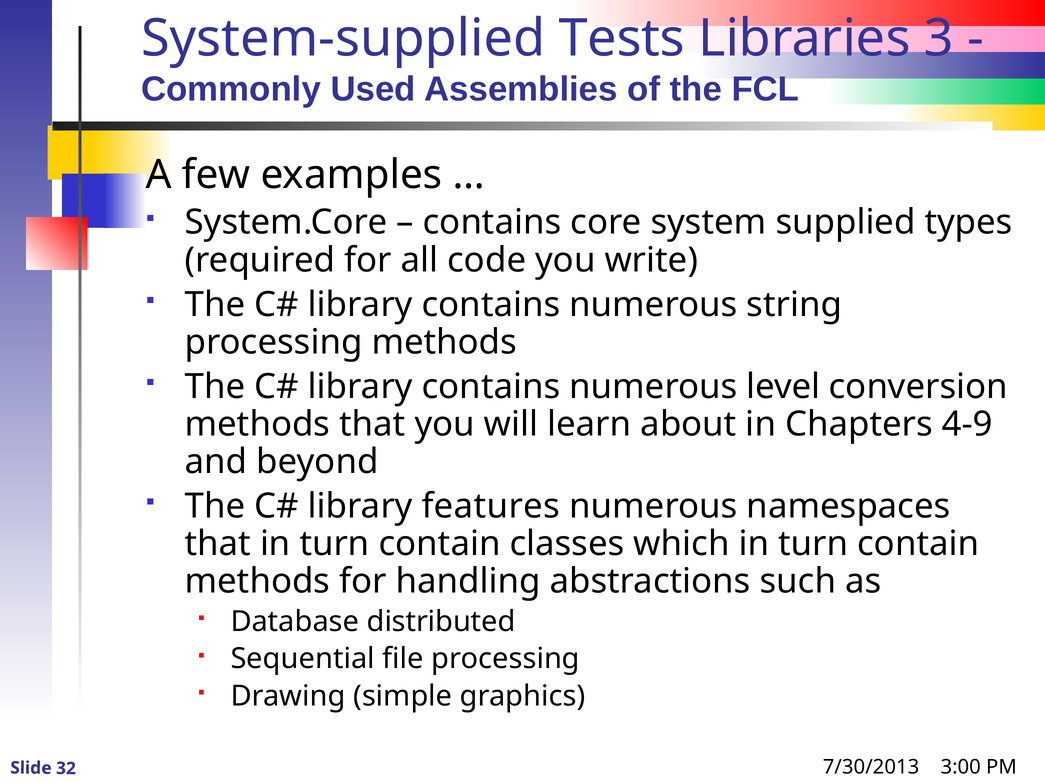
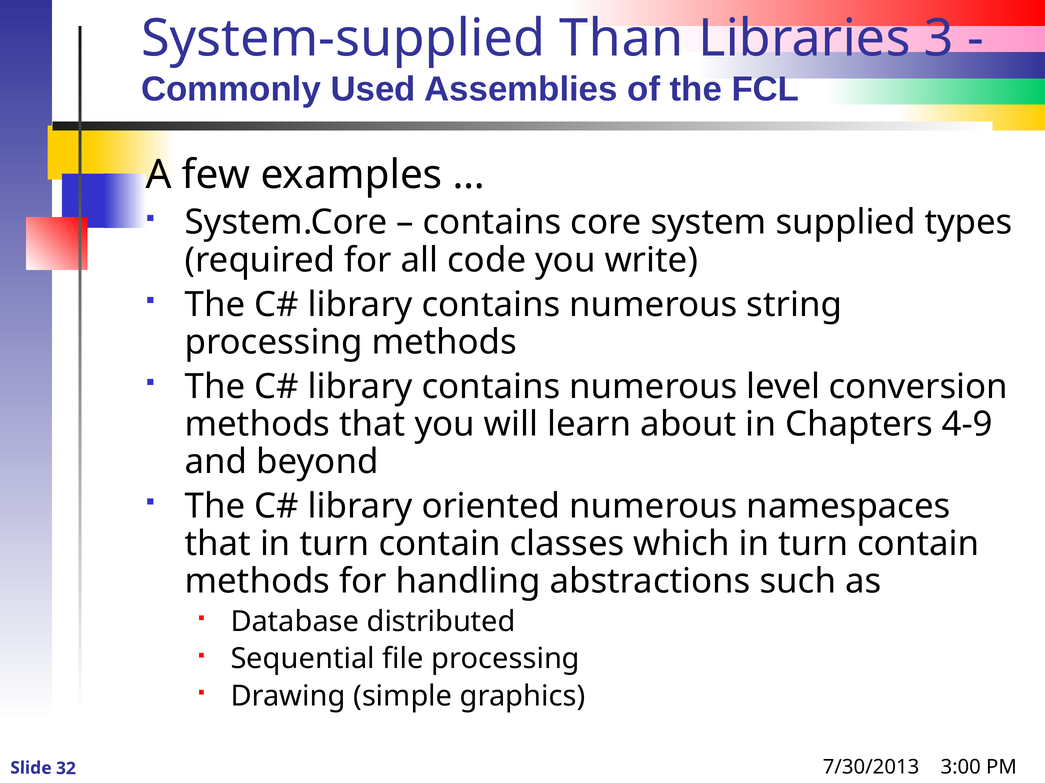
Tests: Tests -> Than
features: features -> oriented
